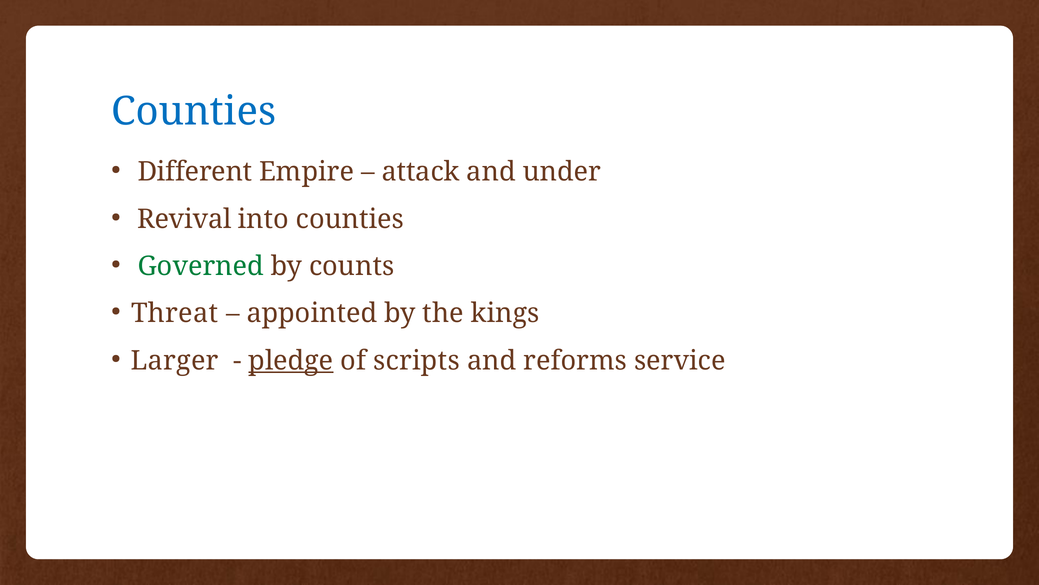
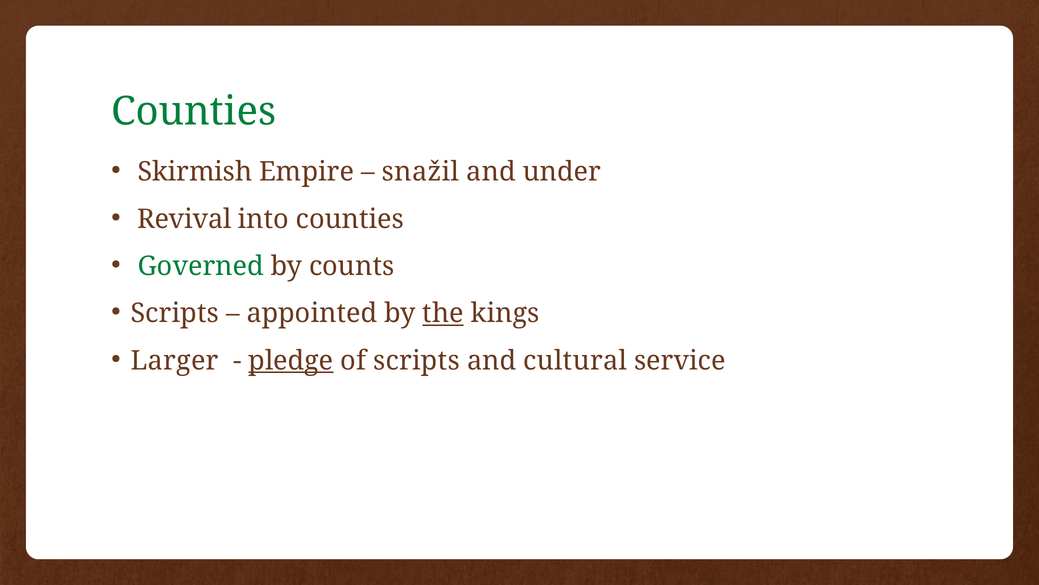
Counties at (194, 112) colour: blue -> green
Different: Different -> Skirmish
attack: attack -> snažil
Threat at (175, 313): Threat -> Scripts
the underline: none -> present
reforms: reforms -> cultural
